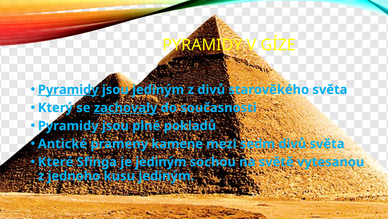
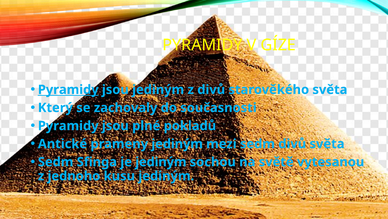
zachovaly underline: present -> none
prameny kamene: kamene -> jediným
Které at (56, 161): Které -> Sedm
